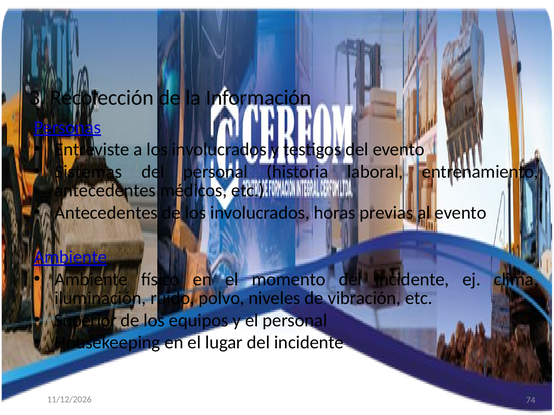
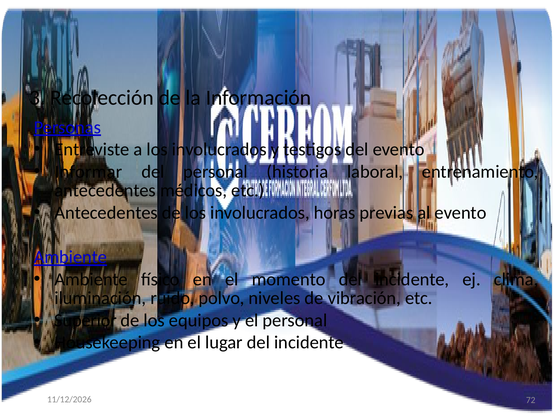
Sistemas: Sistemas -> Informar
74: 74 -> 72
